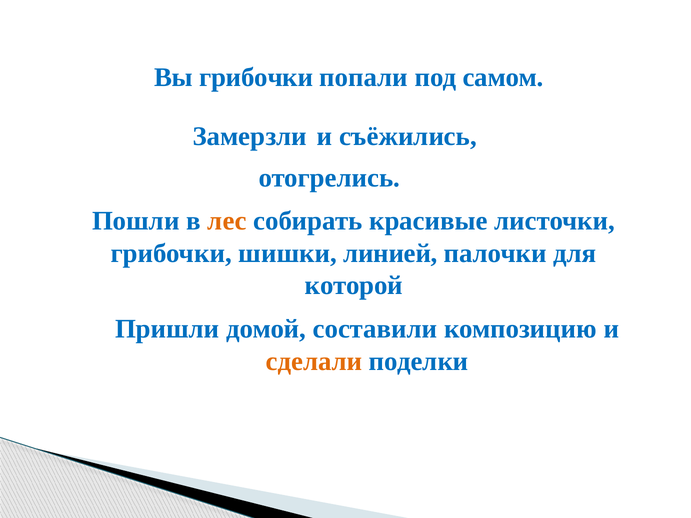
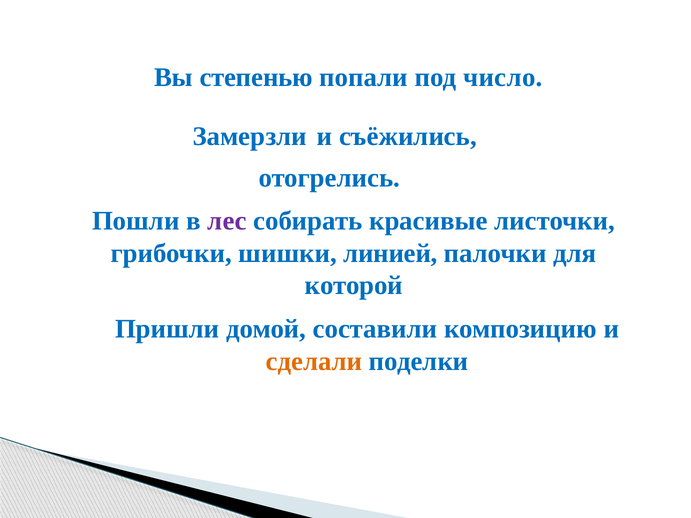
Вы грибочки: грибочки -> степенью
самом: самом -> число
лес colour: orange -> purple
